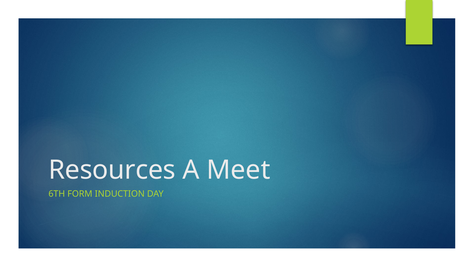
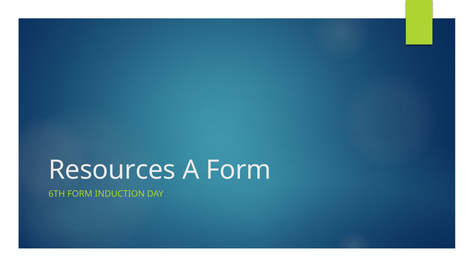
A Meet: Meet -> Form
